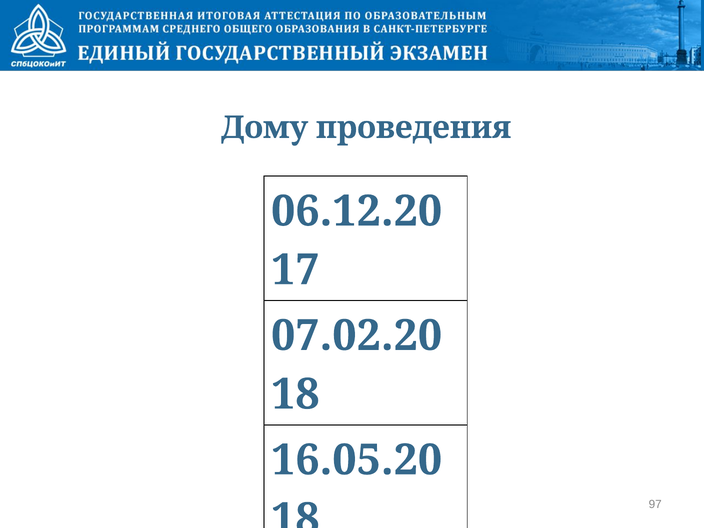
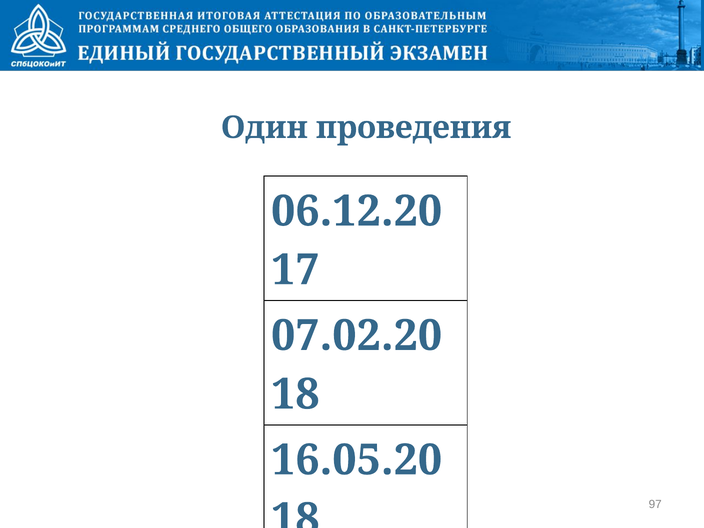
Дому: Дому -> Один
